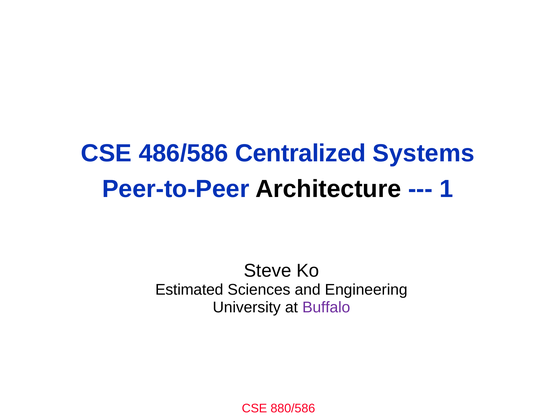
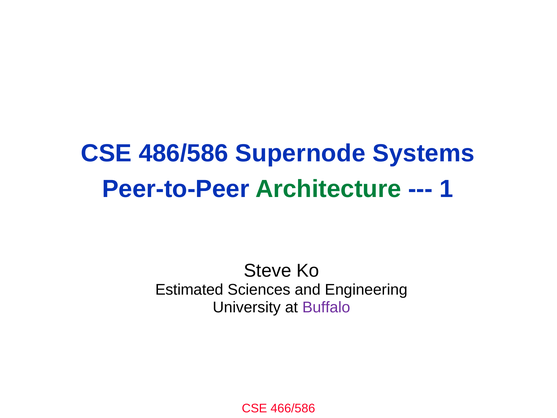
Centralized: Centralized -> Supernode
Architecture colour: black -> green
880/586: 880/586 -> 466/586
